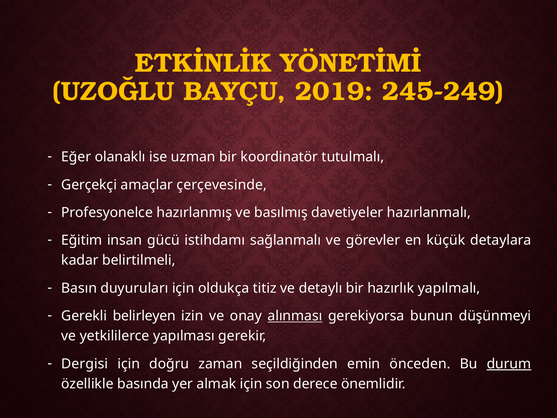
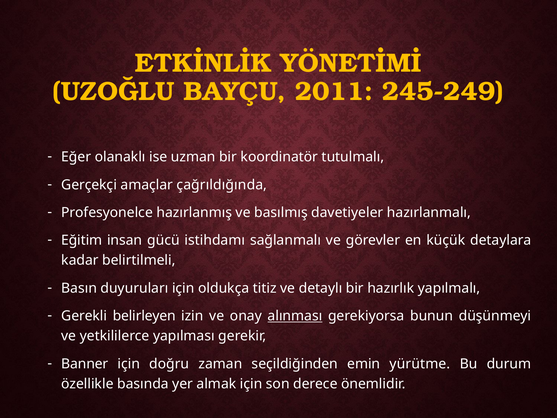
2019: 2019 -> 2011
çerçevesinde: çerçevesinde -> çağrıldığında
Dergisi: Dergisi -> Banner
önceden: önceden -> yürütme
durum underline: present -> none
